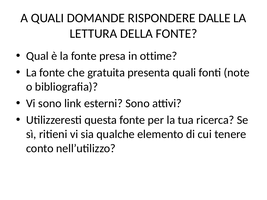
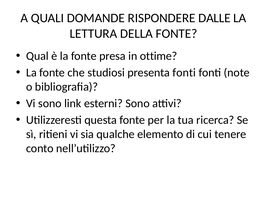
gratuita: gratuita -> studiosi
presenta quali: quali -> fonti
